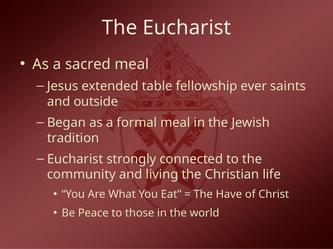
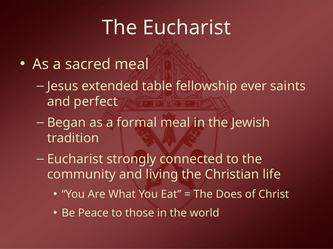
outside: outside -> perfect
Have: Have -> Does
